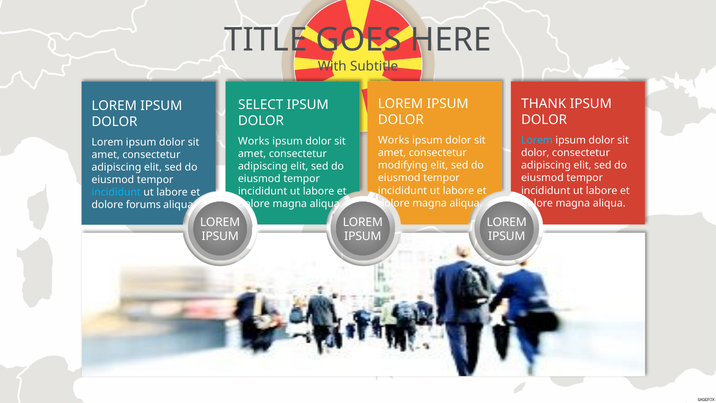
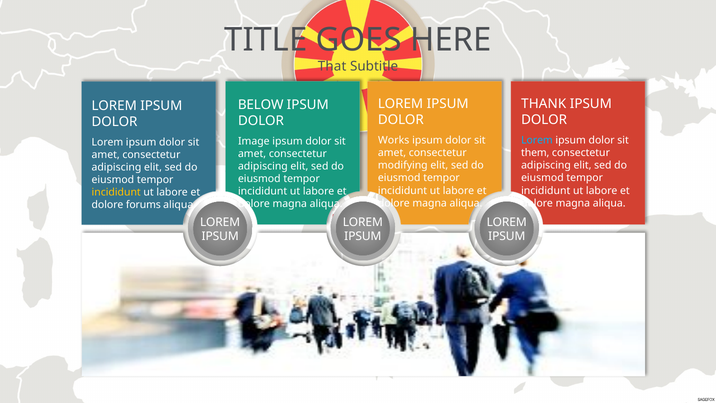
With: With -> That
SELECT: SELECT -> BELOW
Works at (254, 141): Works -> Image
dolor at (535, 153): dolor -> them
incididunt at (116, 192) colour: light blue -> yellow
